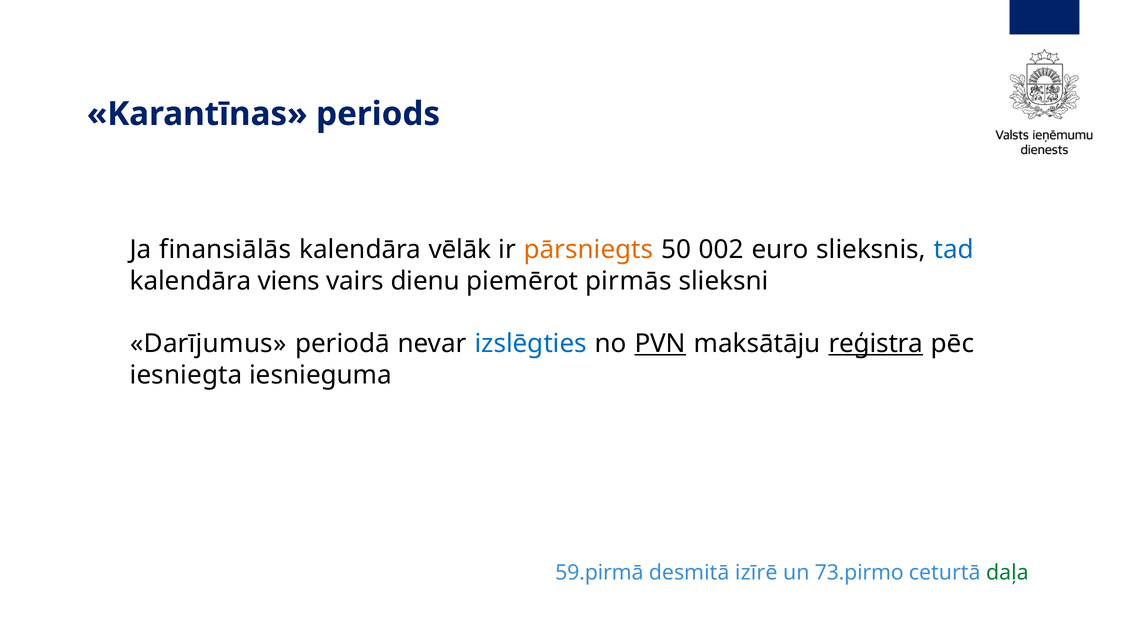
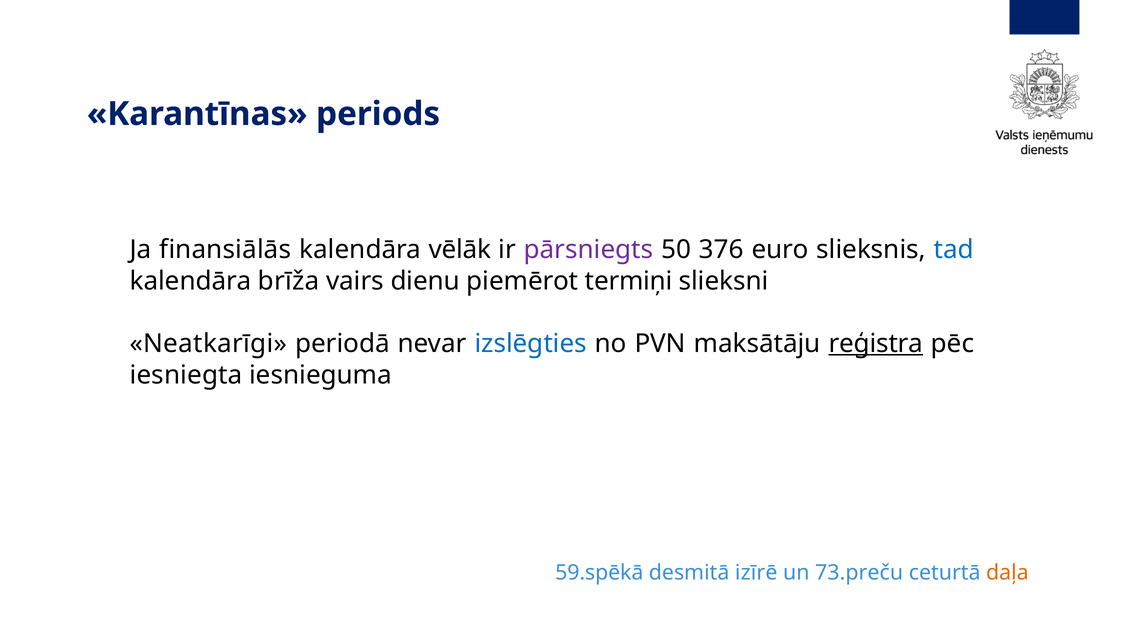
pārsniegts colour: orange -> purple
002: 002 -> 376
viens: viens -> brīža
pirmās: pirmās -> termiņi
Darījumus: Darījumus -> Neatkarīgi
PVN underline: present -> none
59.pirmā: 59.pirmā -> 59.spēkā
73.pirmo: 73.pirmo -> 73.preču
daļa colour: green -> orange
